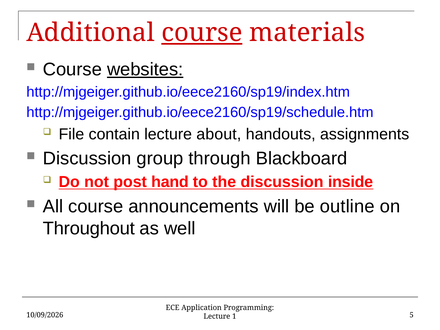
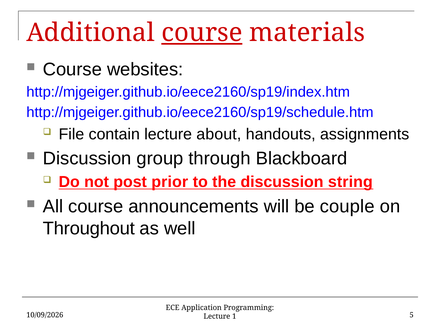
websites underline: present -> none
hand: hand -> prior
inside: inside -> string
outline: outline -> couple
